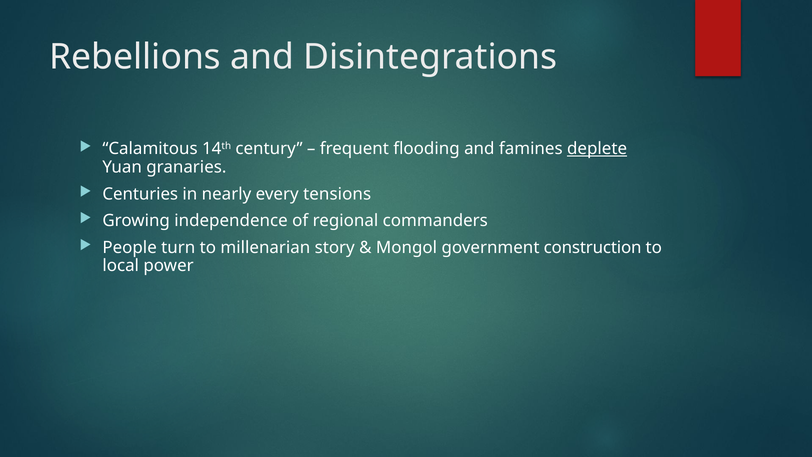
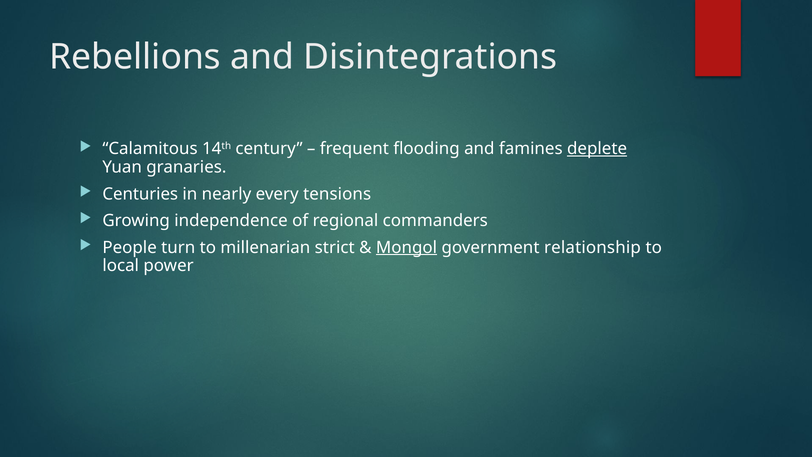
story: story -> strict
Mongol underline: none -> present
construction: construction -> relationship
